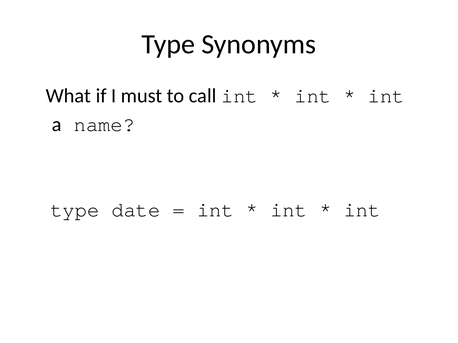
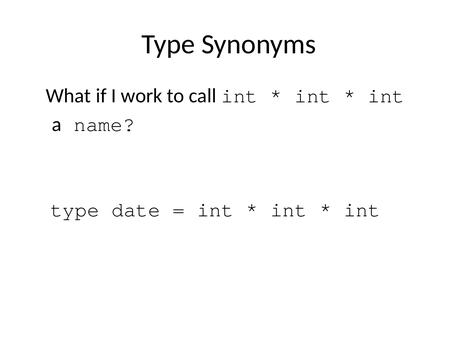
must: must -> work
